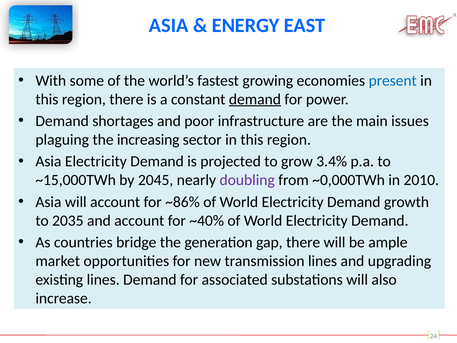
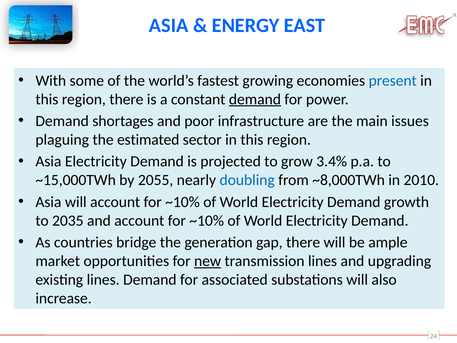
increasing: increasing -> estimated
2045: 2045 -> 2055
doubling colour: purple -> blue
~0,000TWh: ~0,000TWh -> ~8,000TWh
will account for ~86%: ~86% -> ~10%
and account for ~40%: ~40% -> ~10%
new underline: none -> present
